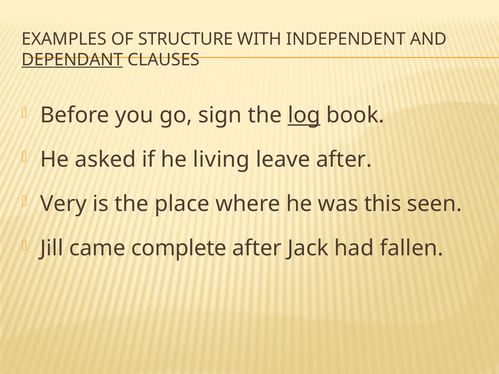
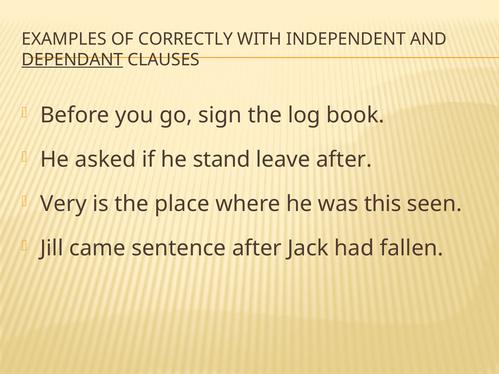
STRUCTURE: STRUCTURE -> CORRECTLY
log underline: present -> none
living: living -> stand
complete: complete -> sentence
